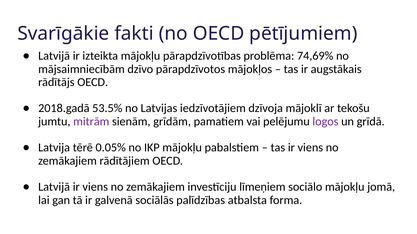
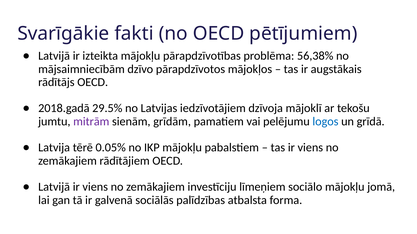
74,69%: 74,69% -> 56,38%
53.5%: 53.5% -> 29.5%
logos colour: purple -> blue
